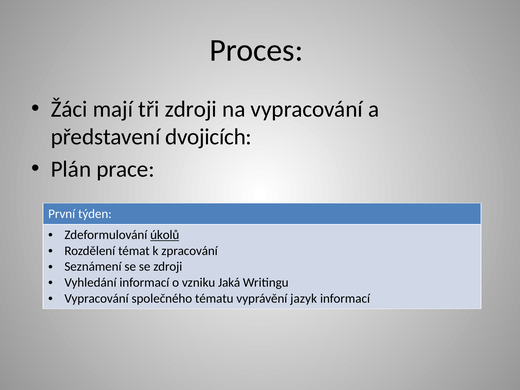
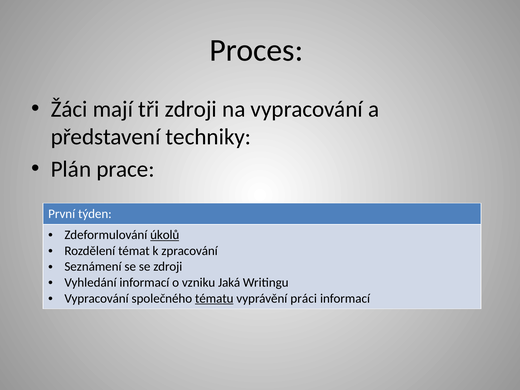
dvojicích: dvojicích -> techniky
tématu underline: none -> present
jazyk: jazyk -> práci
